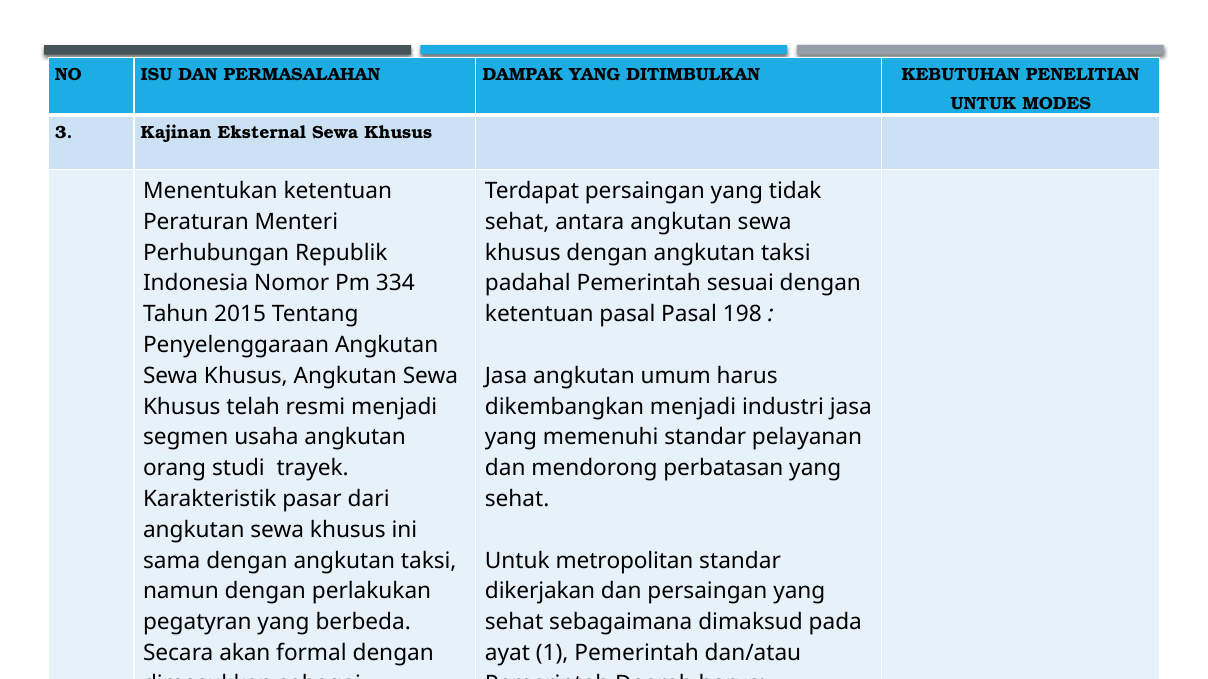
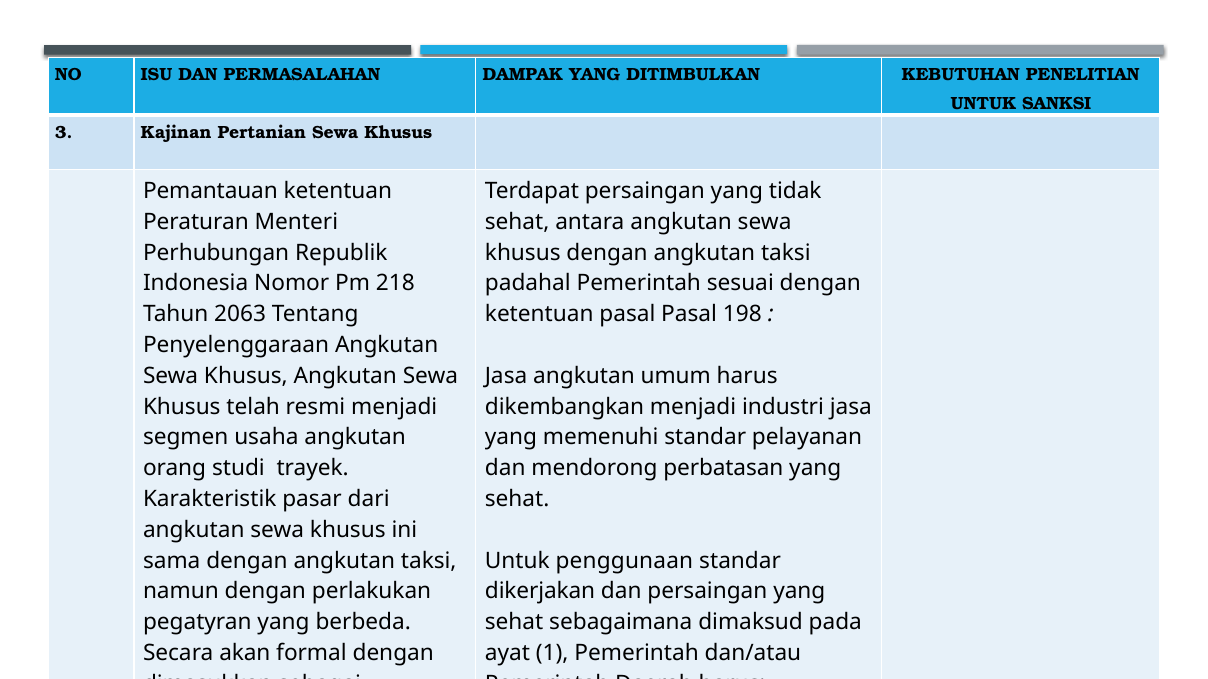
MODES: MODES -> SANKSI
Eksternal: Eksternal -> Pertanian
Menentukan: Menentukan -> Pemantauan
334: 334 -> 218
2015: 2015 -> 2063
metropolitan: metropolitan -> penggunaan
